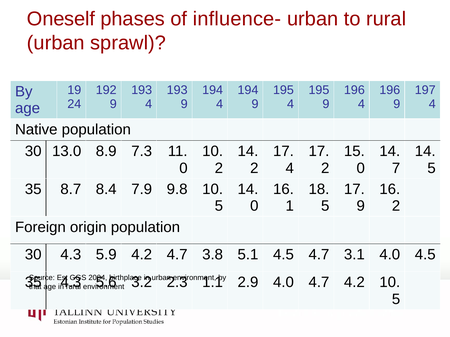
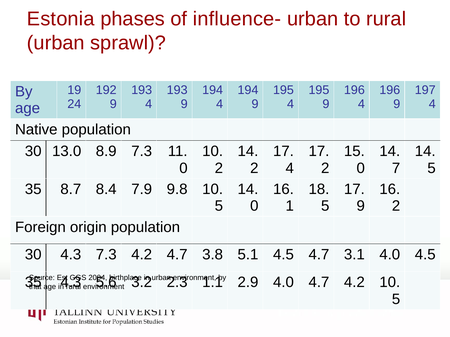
Oneself: Oneself -> Estonia
4.3 5.9: 5.9 -> 7.3
